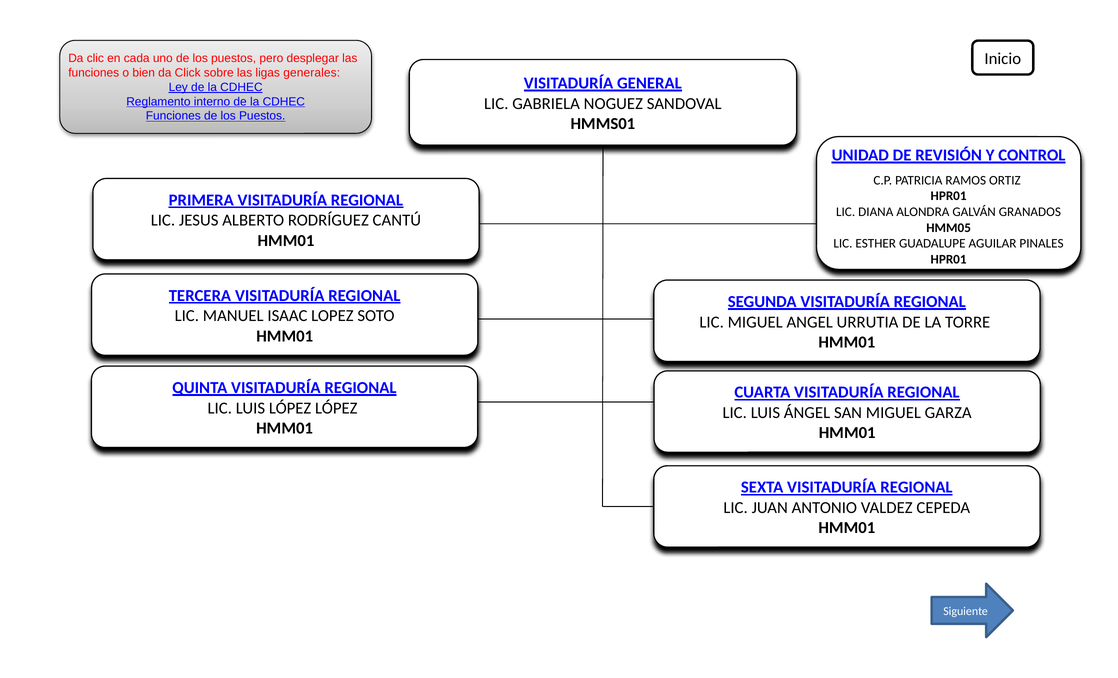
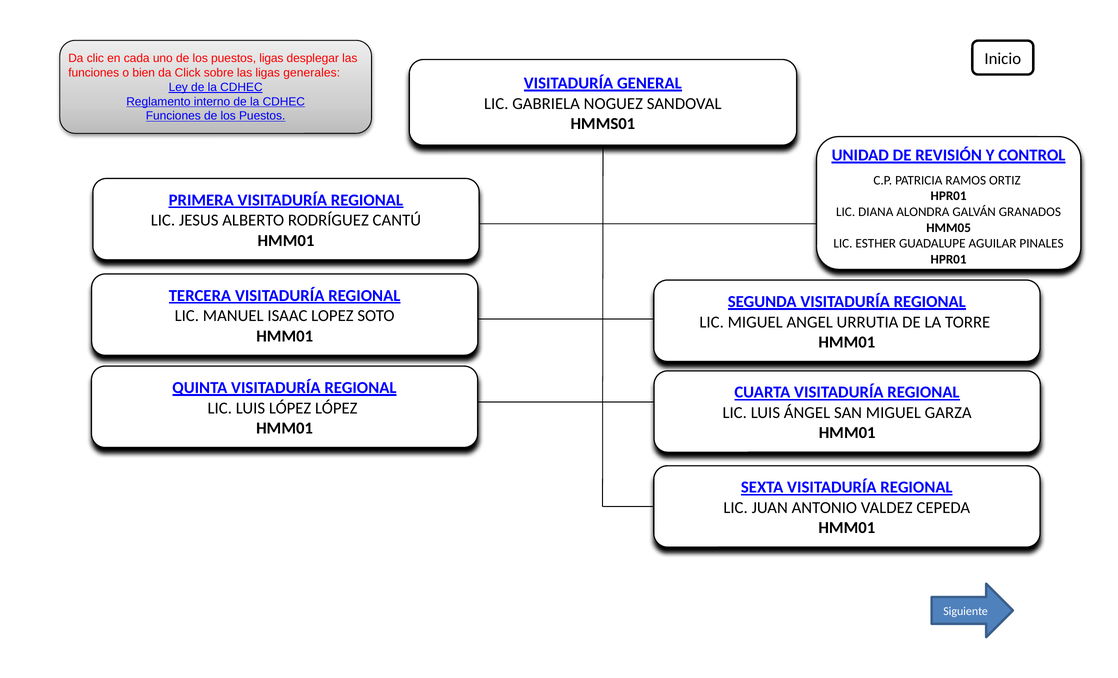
puestos pero: pero -> ligas
